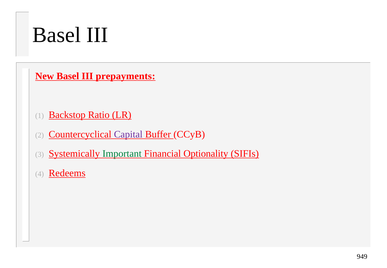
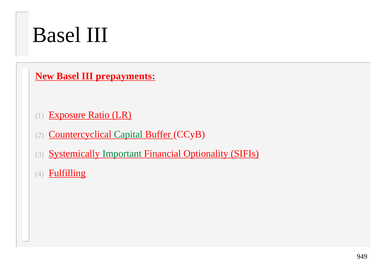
Backstop: Backstop -> Exposure
Capital colour: purple -> green
Redeems: Redeems -> Fulfilling
